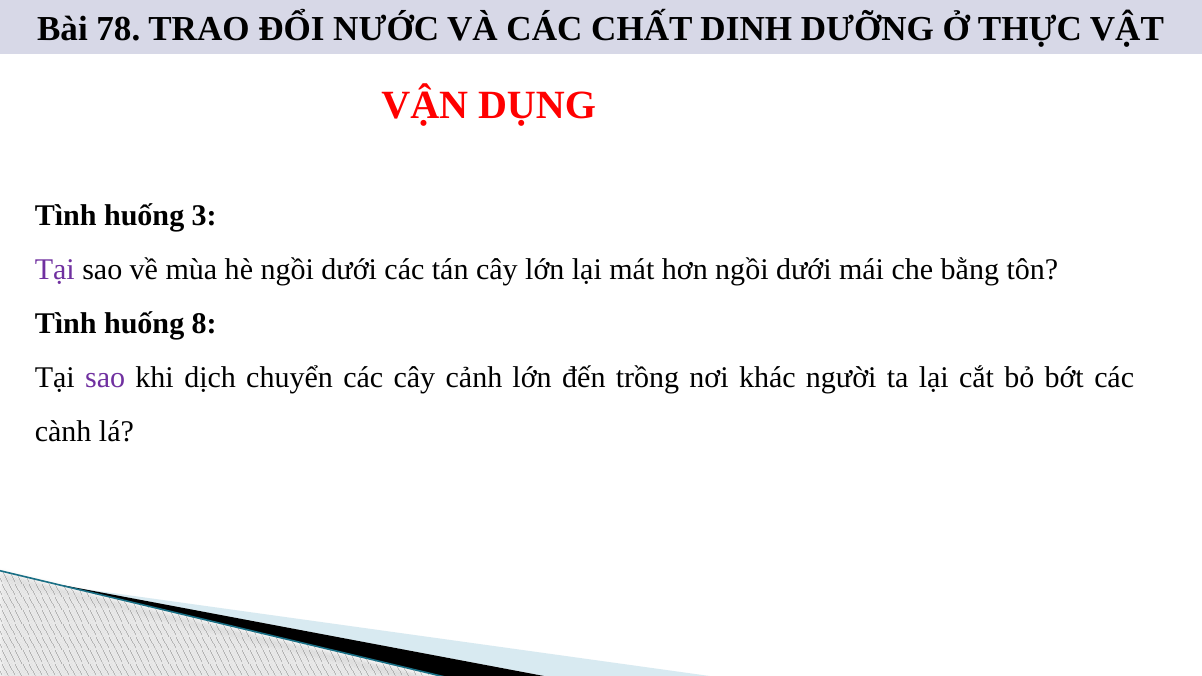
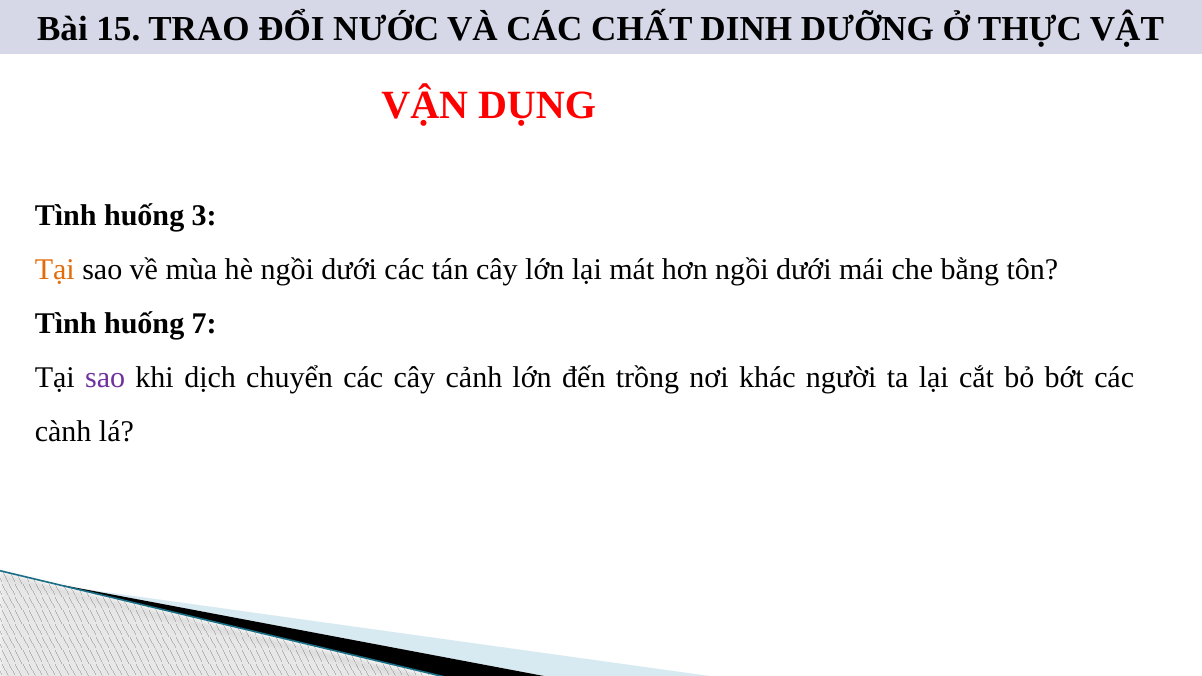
78: 78 -> 15
Tại at (55, 269) colour: purple -> orange
8: 8 -> 7
